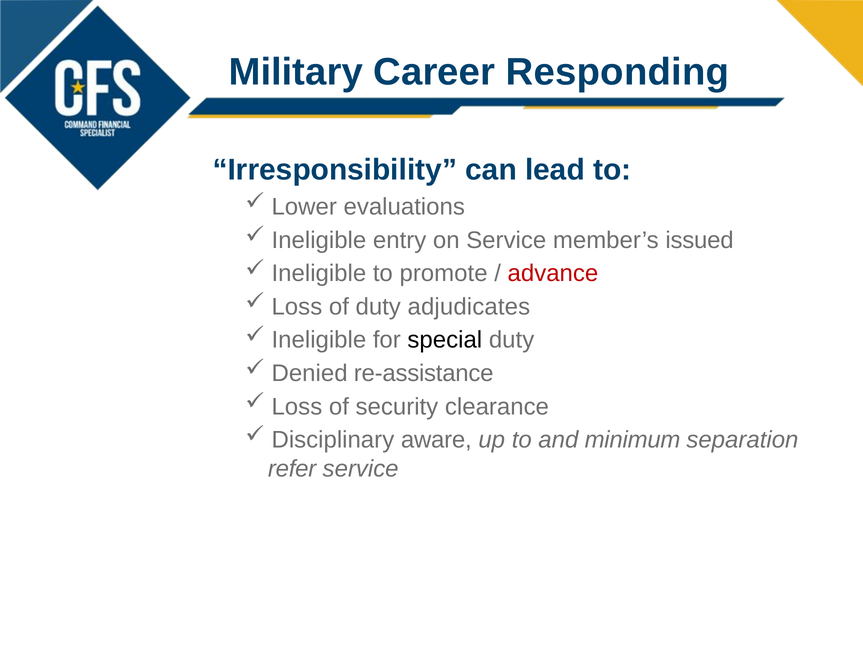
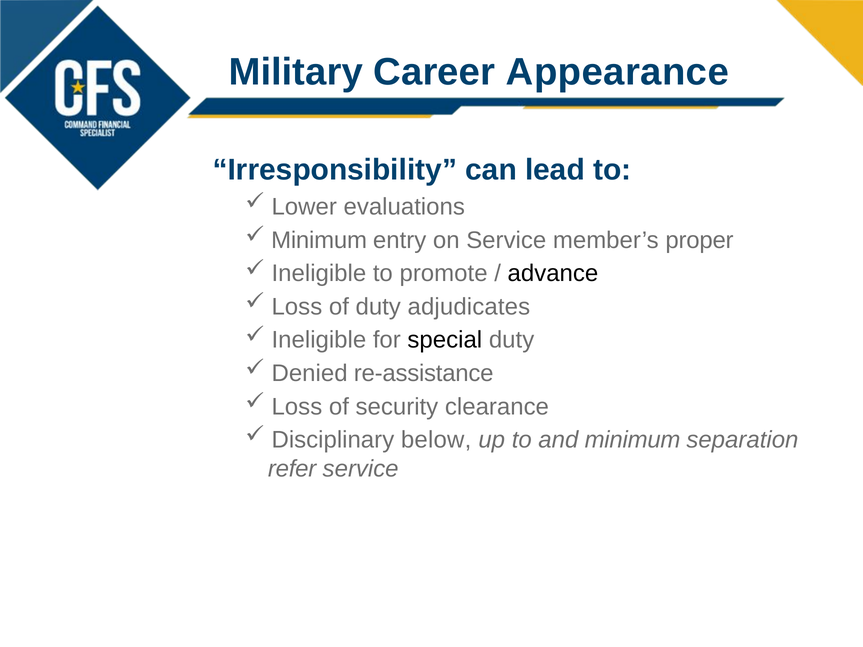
Responding: Responding -> Appearance
Ineligible at (319, 240): Ineligible -> Minimum
issued: issued -> proper
advance colour: red -> black
aware: aware -> below
